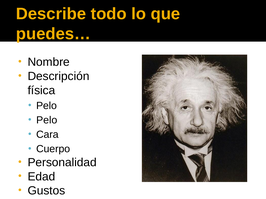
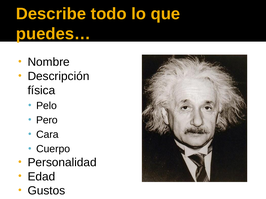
Pelo at (47, 120): Pelo -> Pero
